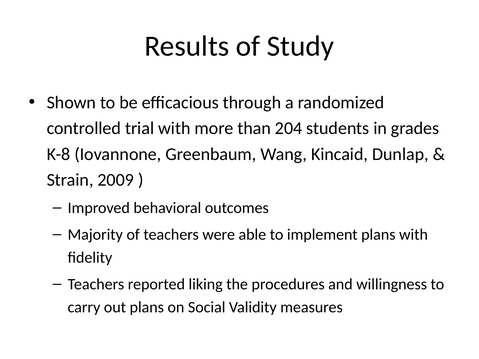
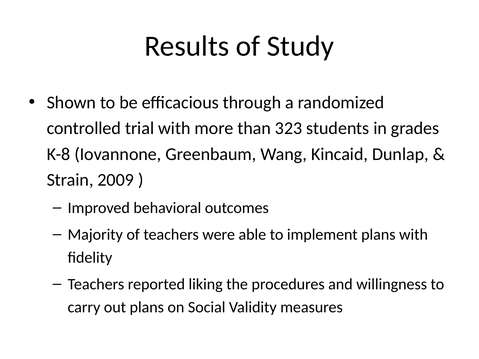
204: 204 -> 323
